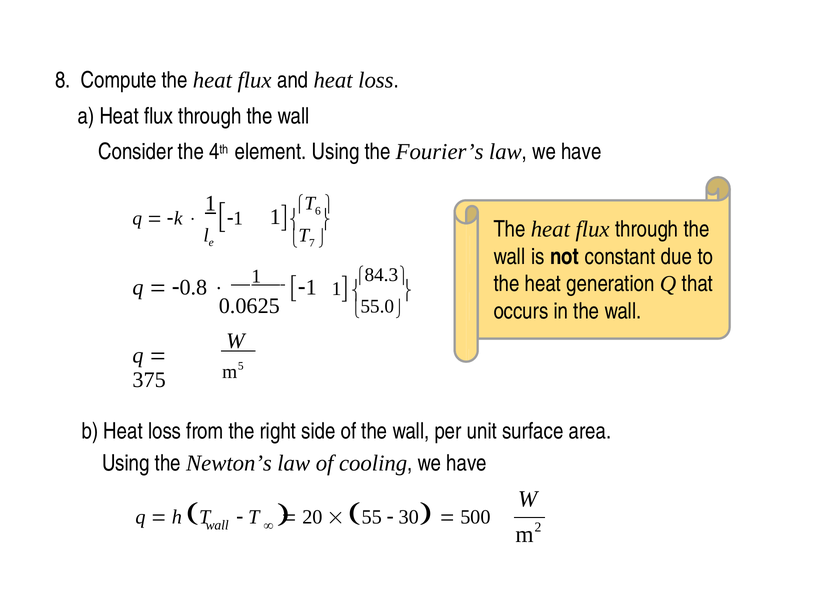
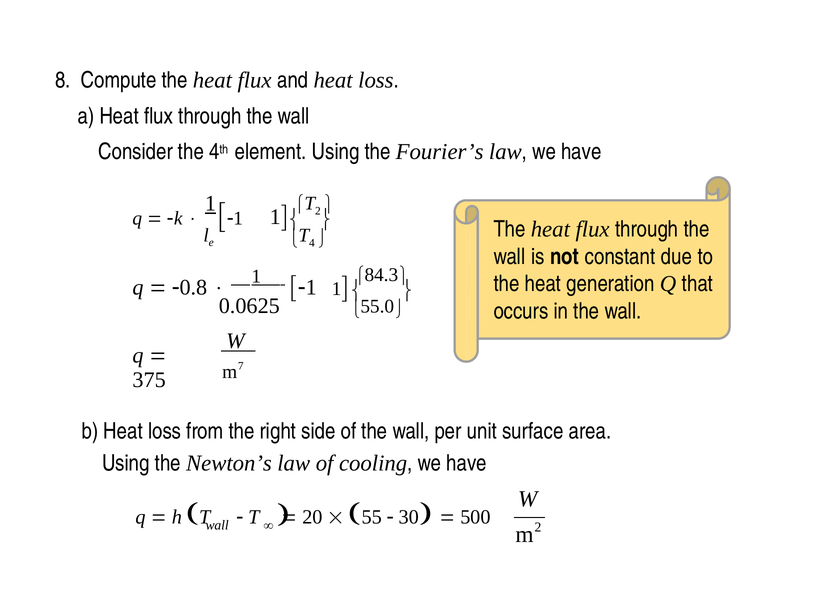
T 6: 6 -> 2
7: 7 -> 4
5: 5 -> 7
